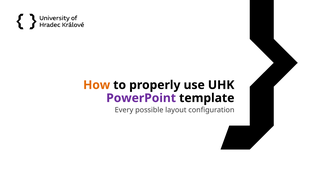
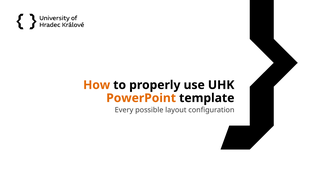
PowerPoint colour: purple -> orange
